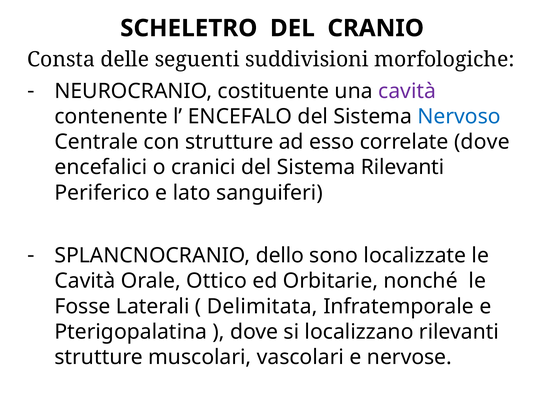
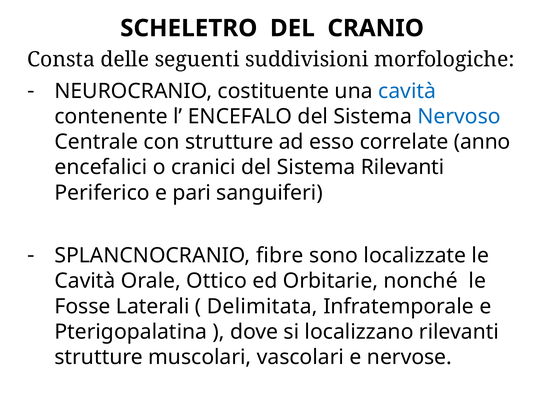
cavità at (407, 91) colour: purple -> blue
correlate dove: dove -> anno
lato: lato -> pari
dello: dello -> fibre
